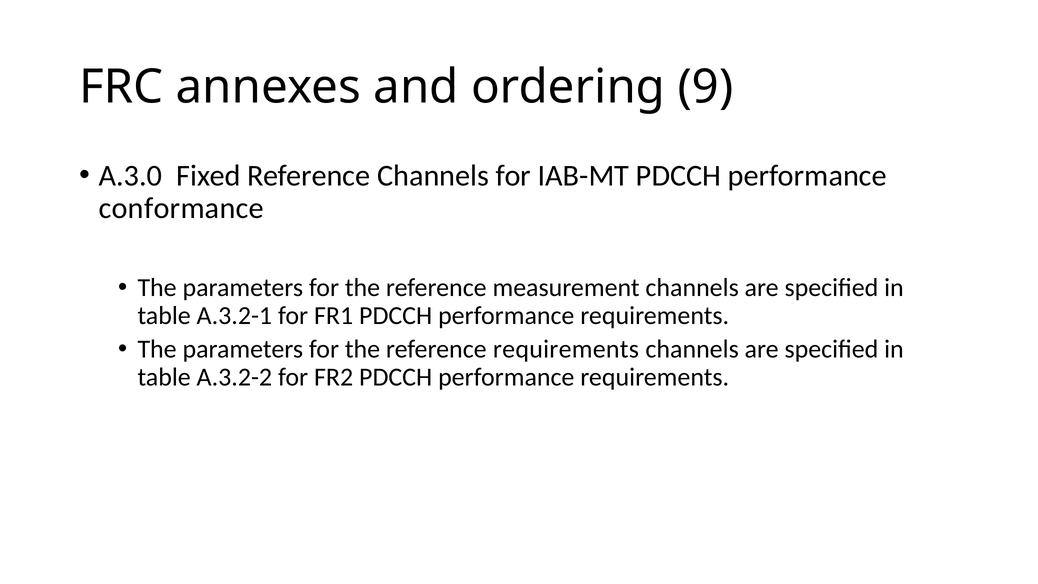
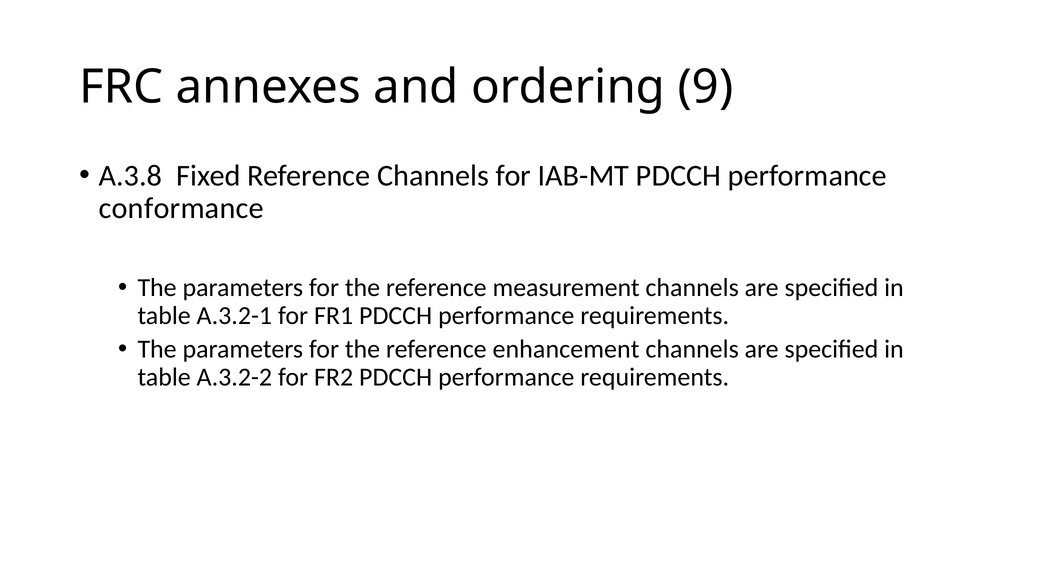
A.3.0: A.3.0 -> A.3.8
reference requirements: requirements -> enhancement
